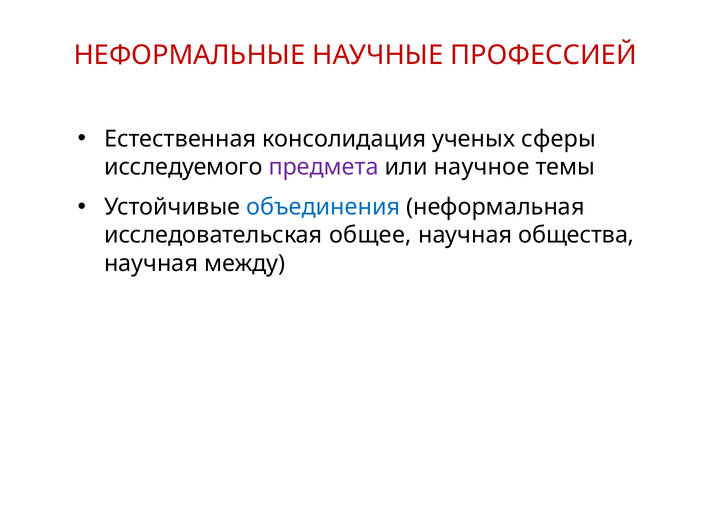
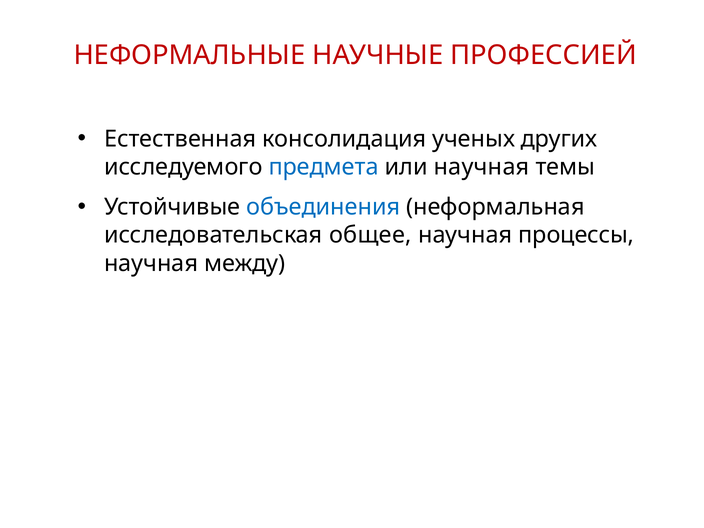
сферы: сферы -> других
предмета colour: purple -> blue
или научное: научное -> научная
общества: общества -> процессы
